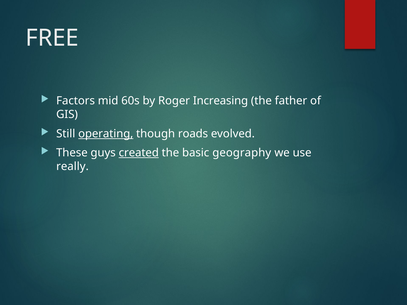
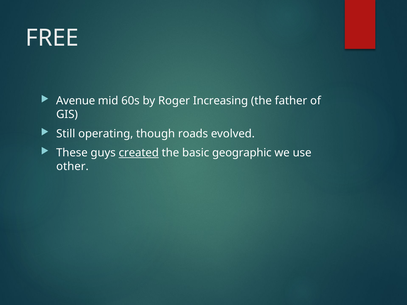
Factors: Factors -> Avenue
operating underline: present -> none
geography: geography -> geographic
really: really -> other
